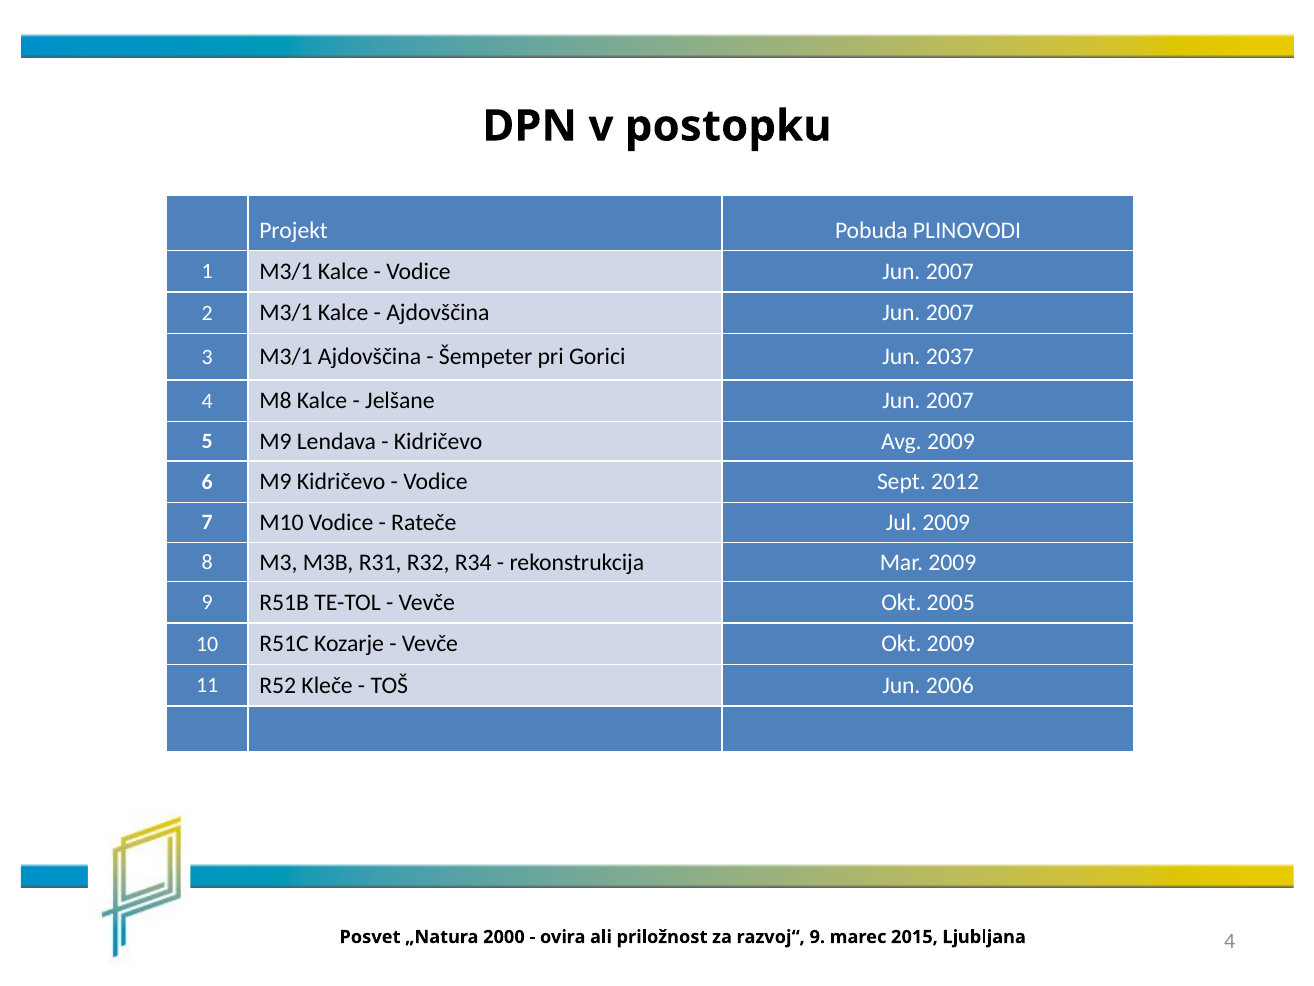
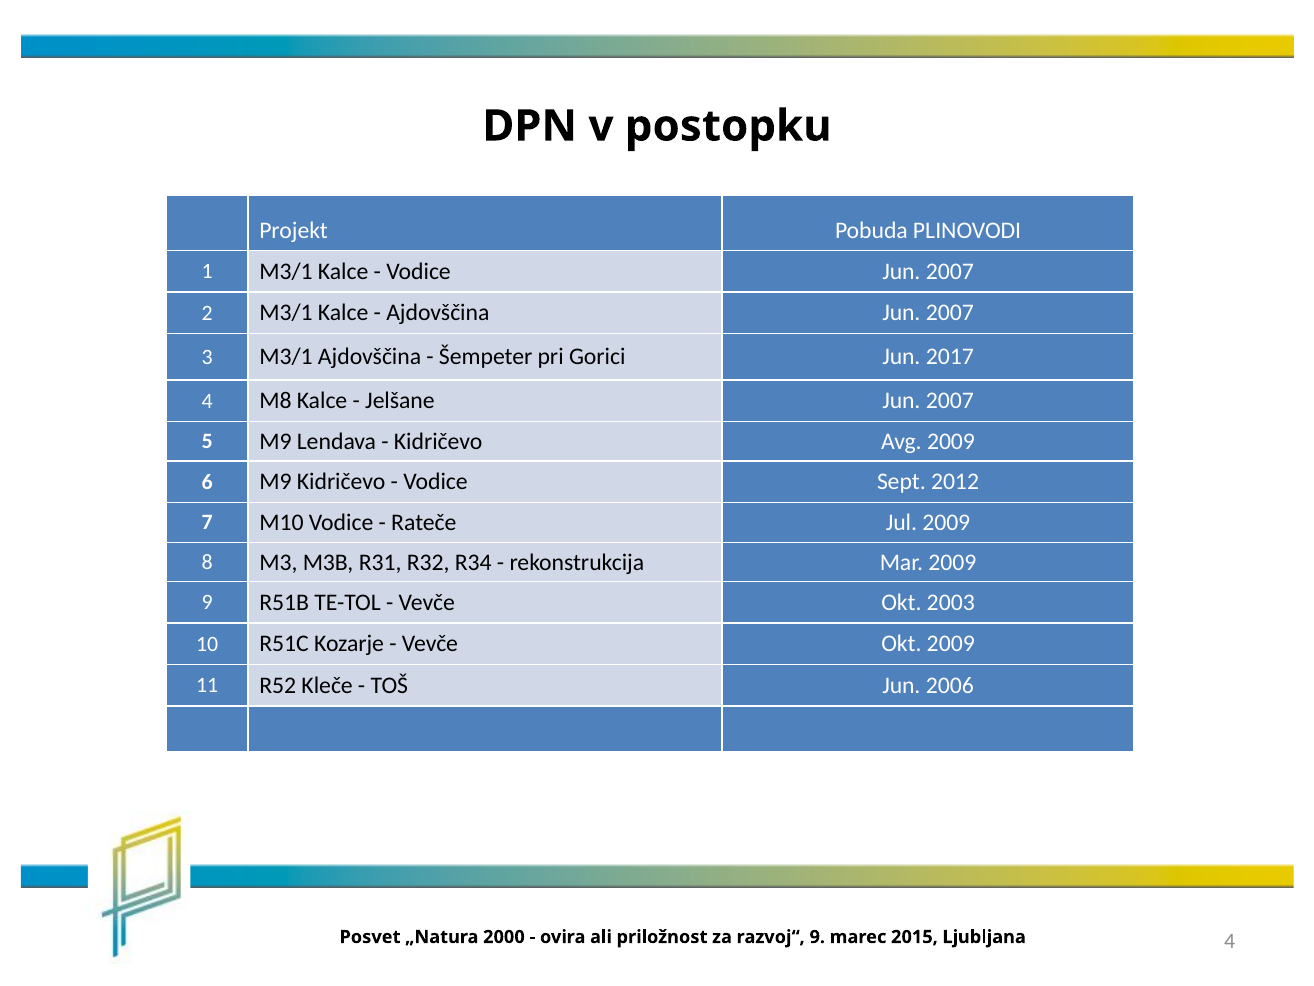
2037: 2037 -> 2017
2005: 2005 -> 2003
